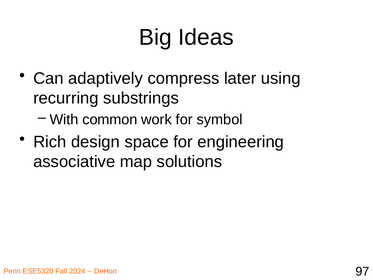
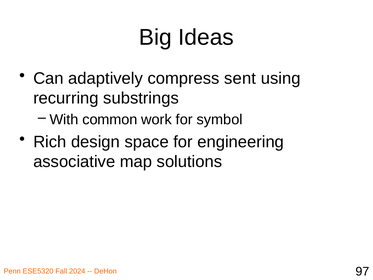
later: later -> sent
